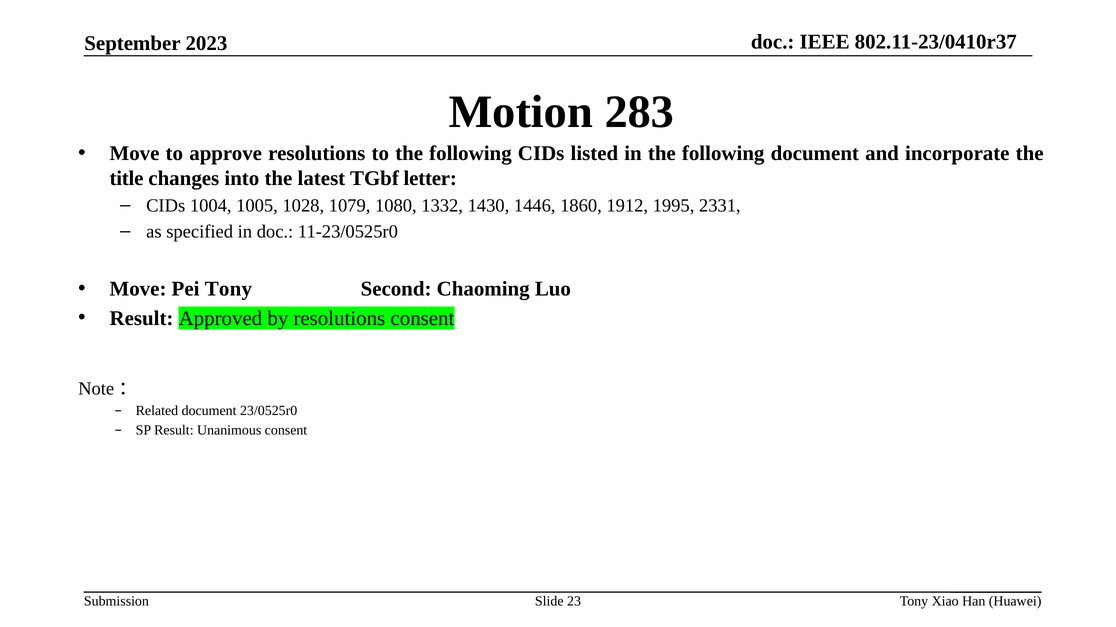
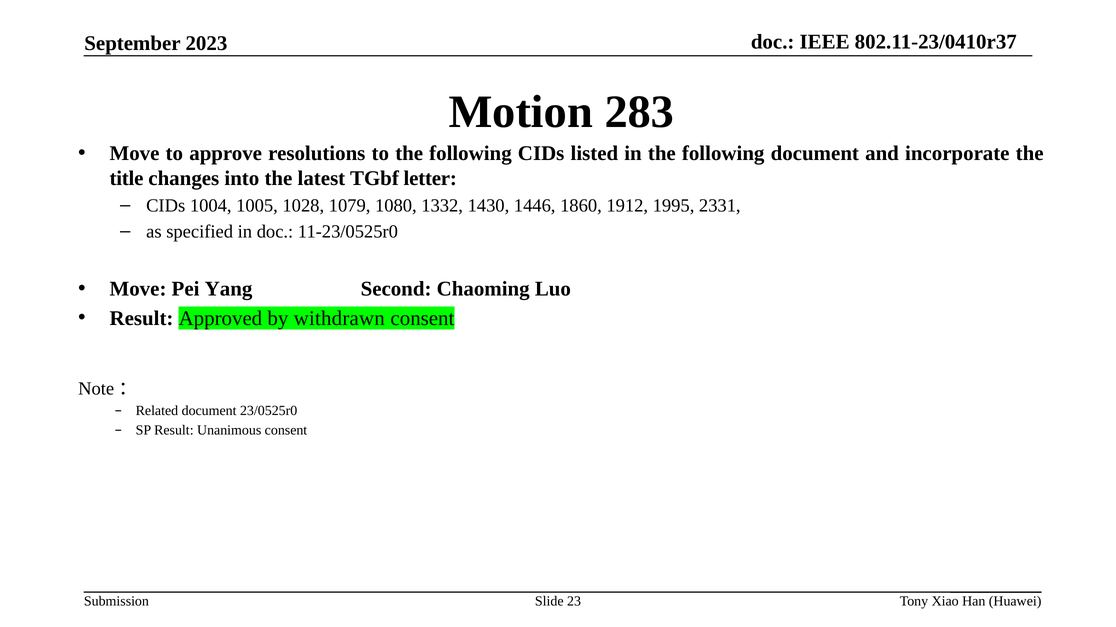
Pei Tony: Tony -> Yang
by resolutions: resolutions -> withdrawn
